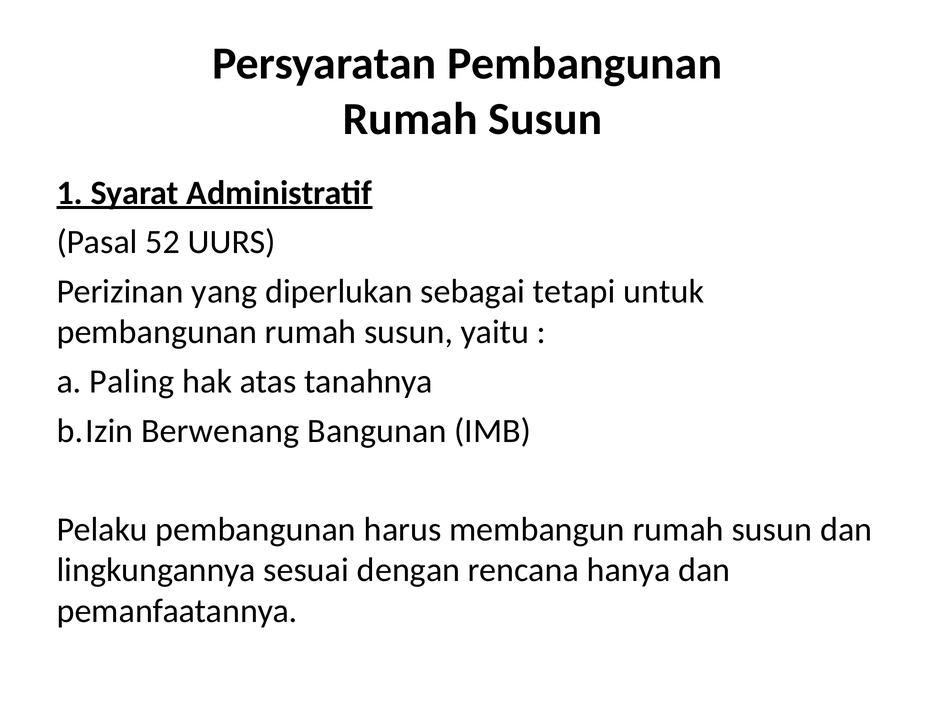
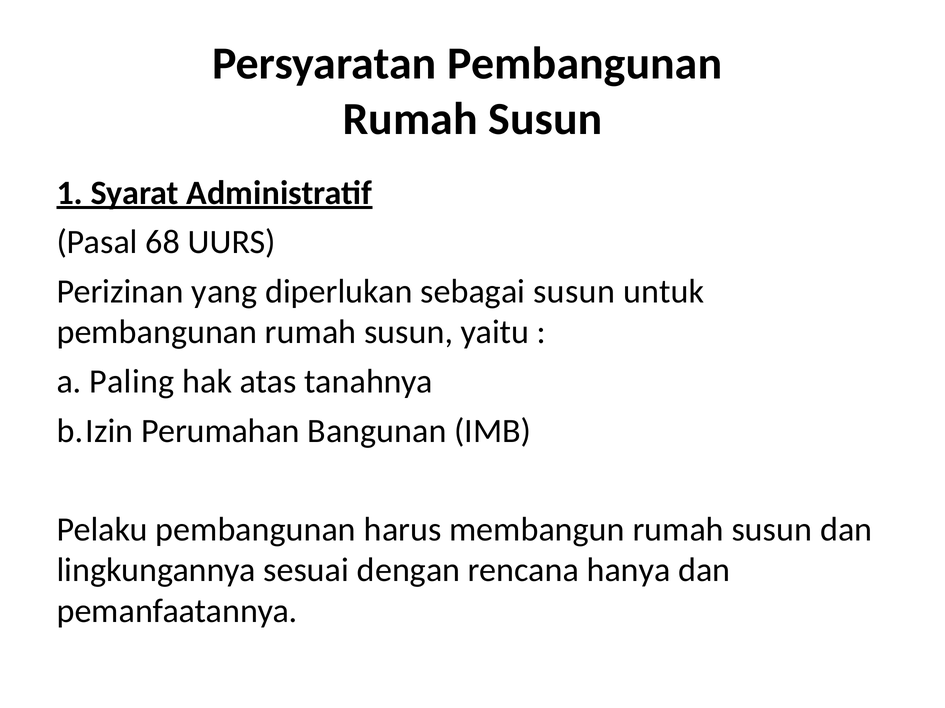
52: 52 -> 68
sebagai tetapi: tetapi -> susun
Berwenang: Berwenang -> Perumahan
